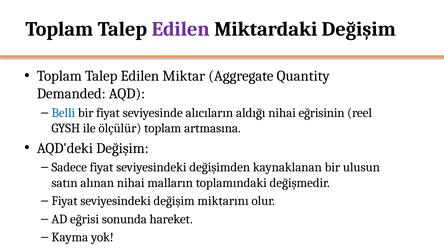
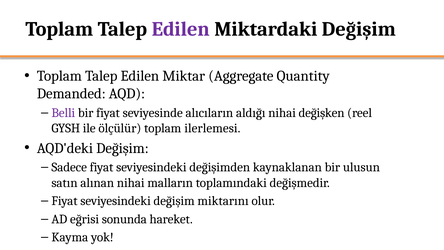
Belli colour: blue -> purple
eğrisinin: eğrisinin -> değişken
artmasına: artmasına -> ilerlemesi
